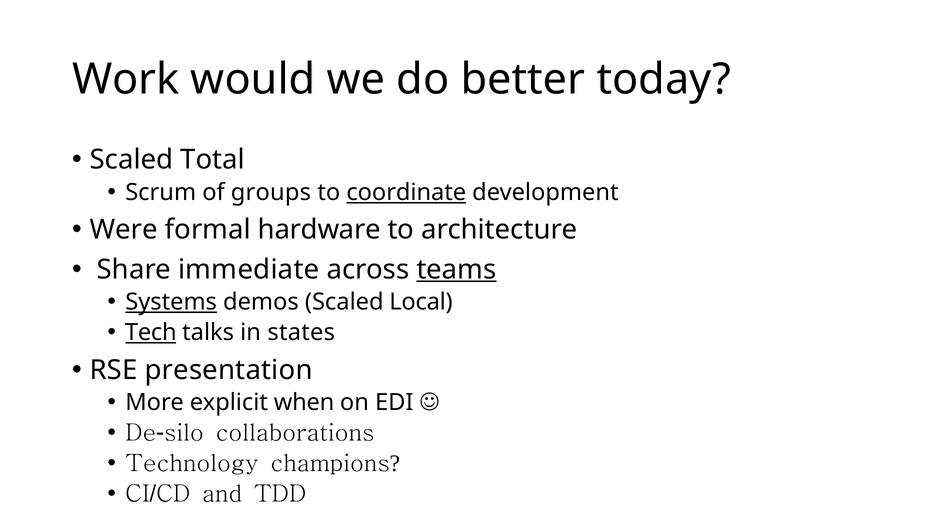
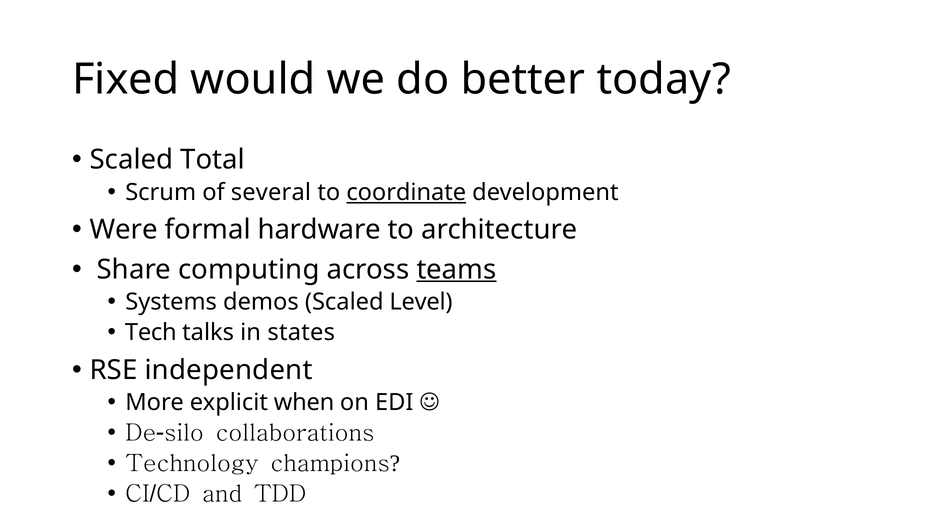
Work: Work -> Fixed
groups: groups -> several
immediate: immediate -> computing
Systems underline: present -> none
Local: Local -> Level
Tech underline: present -> none
presentation: presentation -> independent
